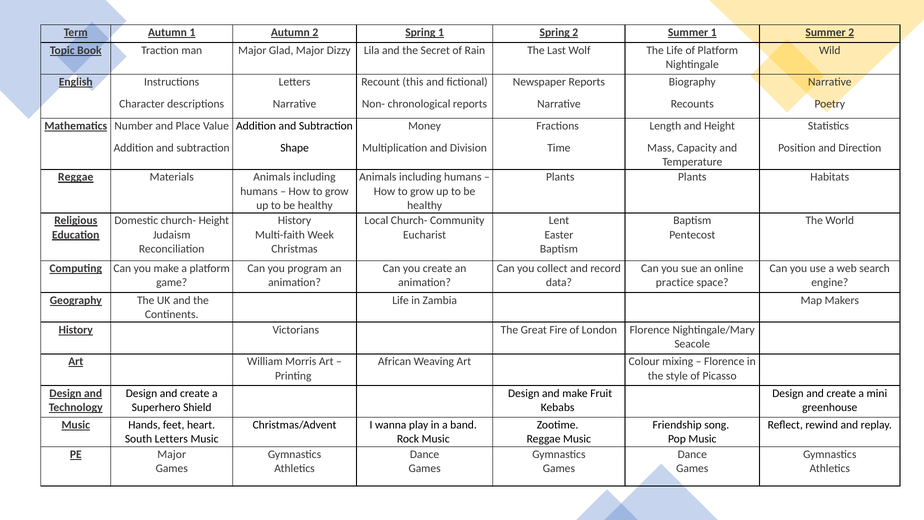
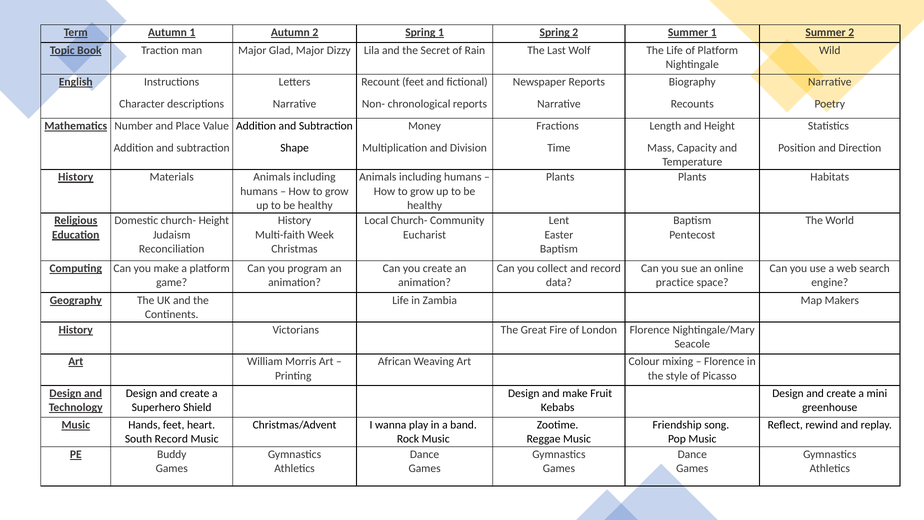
Recount this: this -> feet
Reggae at (76, 177): Reggae -> History
South Letters: Letters -> Record
PE Major: Major -> Buddy
